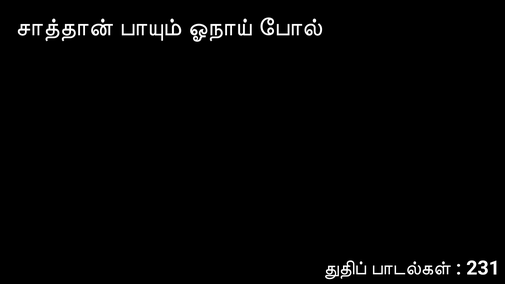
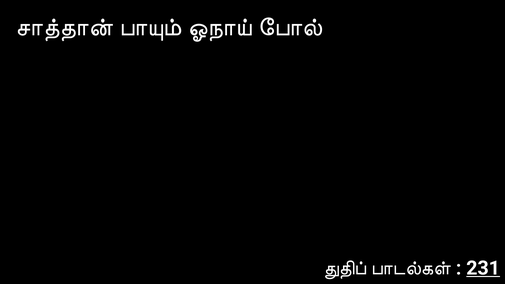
231 underline: none -> present
